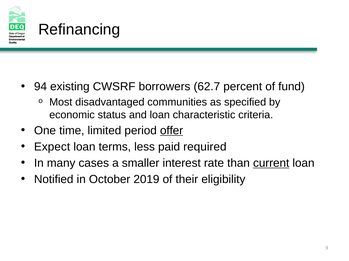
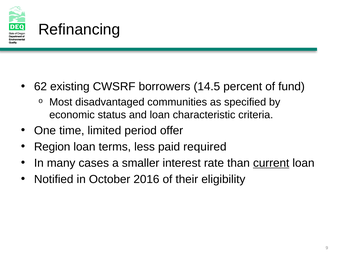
94: 94 -> 62
62.7: 62.7 -> 14.5
offer underline: present -> none
Expect: Expect -> Region
2019: 2019 -> 2016
